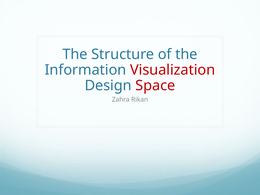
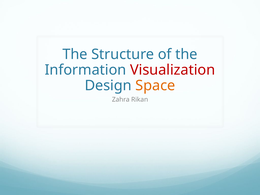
Space colour: red -> orange
